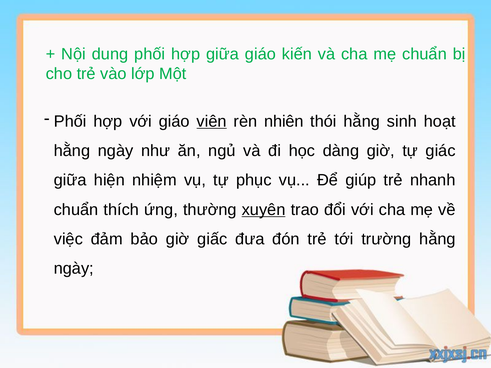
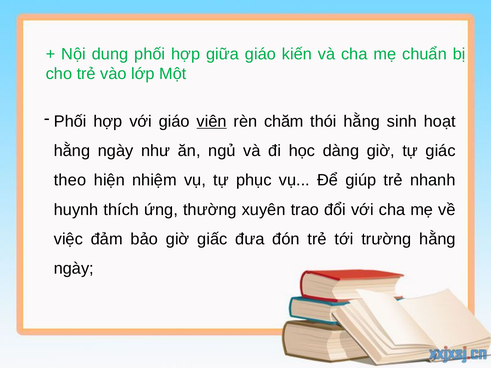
nhiên: nhiên -> chăm
giữa at (70, 180): giữa -> theo
chuẩn at (76, 210): chuẩn -> huynh
xuyên underline: present -> none
